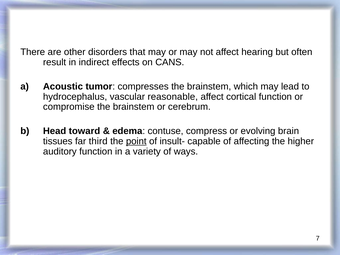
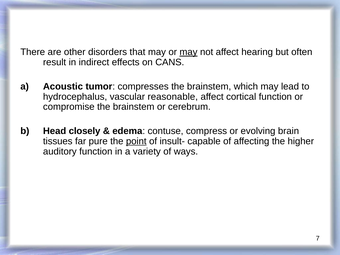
may at (188, 52) underline: none -> present
toward: toward -> closely
third: third -> pure
